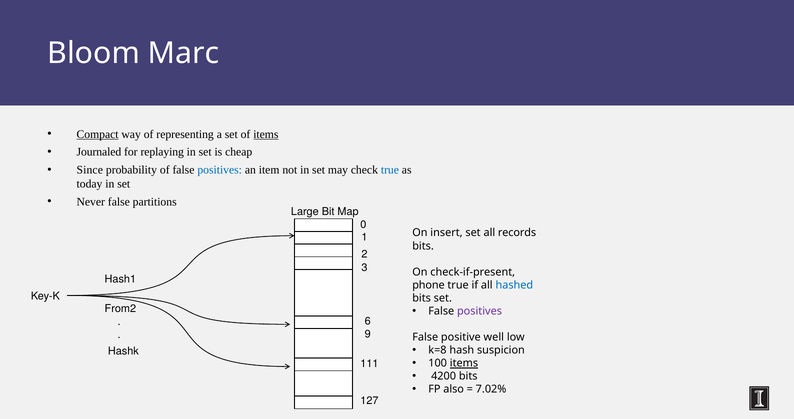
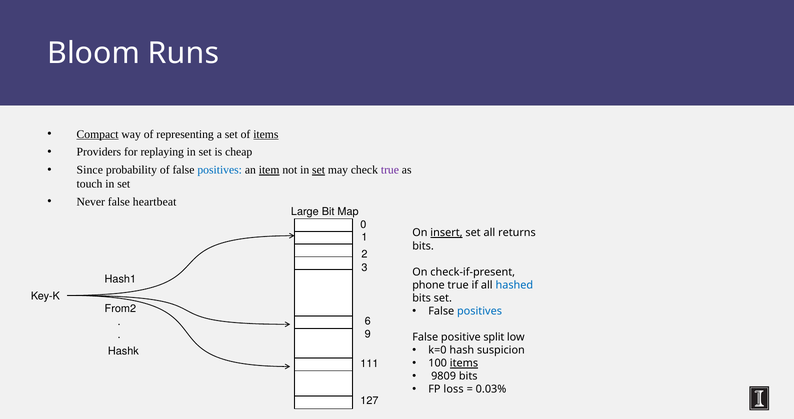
Marc: Marc -> Runs
Journaled: Journaled -> Providers
item underline: none -> present
set at (319, 170) underline: none -> present
true at (390, 170) colour: blue -> purple
today: today -> touch
partitions: partitions -> heartbeat
insert underline: none -> present
records: records -> returns
positives at (480, 311) colour: purple -> blue
well: well -> split
k=8: k=8 -> k=0
4200: 4200 -> 9809
also: also -> loss
7.02%: 7.02% -> 0.03%
